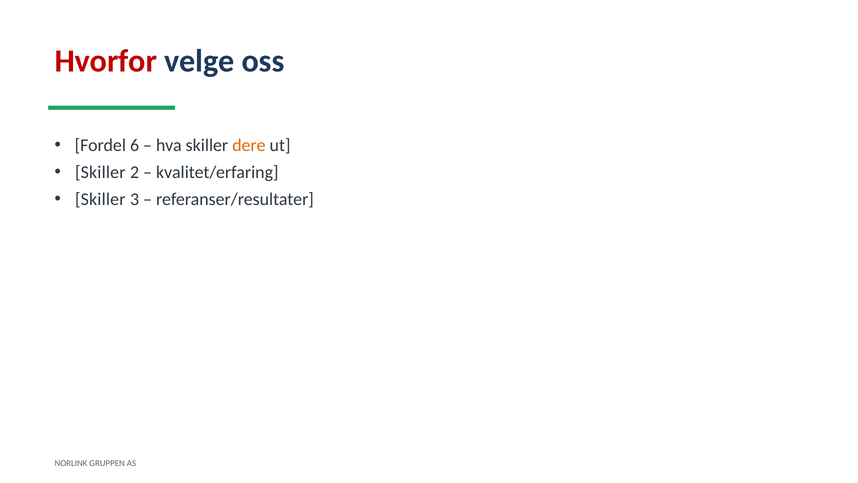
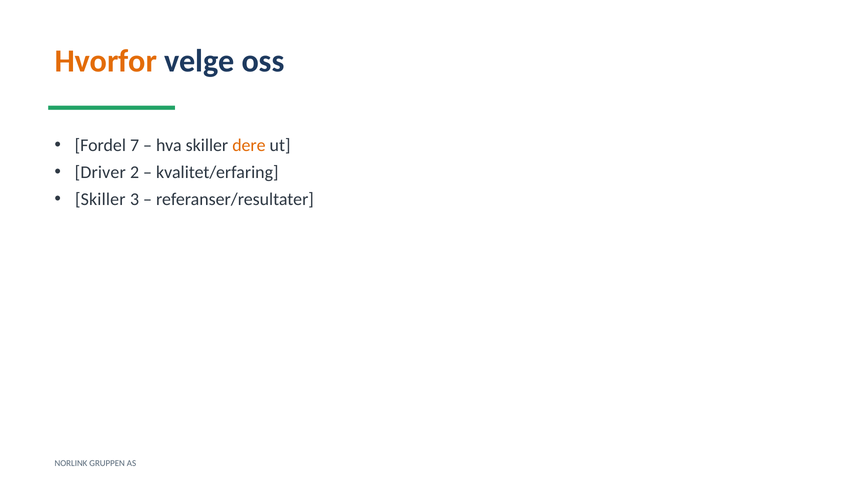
Hvorfor colour: red -> orange
6: 6 -> 7
Skiller at (100, 172): Skiller -> Driver
